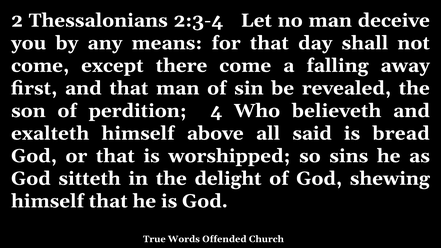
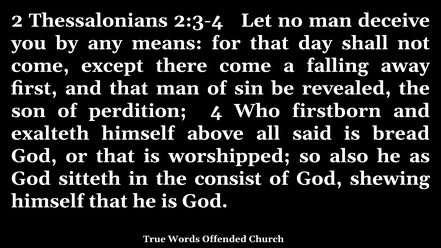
believeth: believeth -> firstborn
sins: sins -> also
delight: delight -> consist
